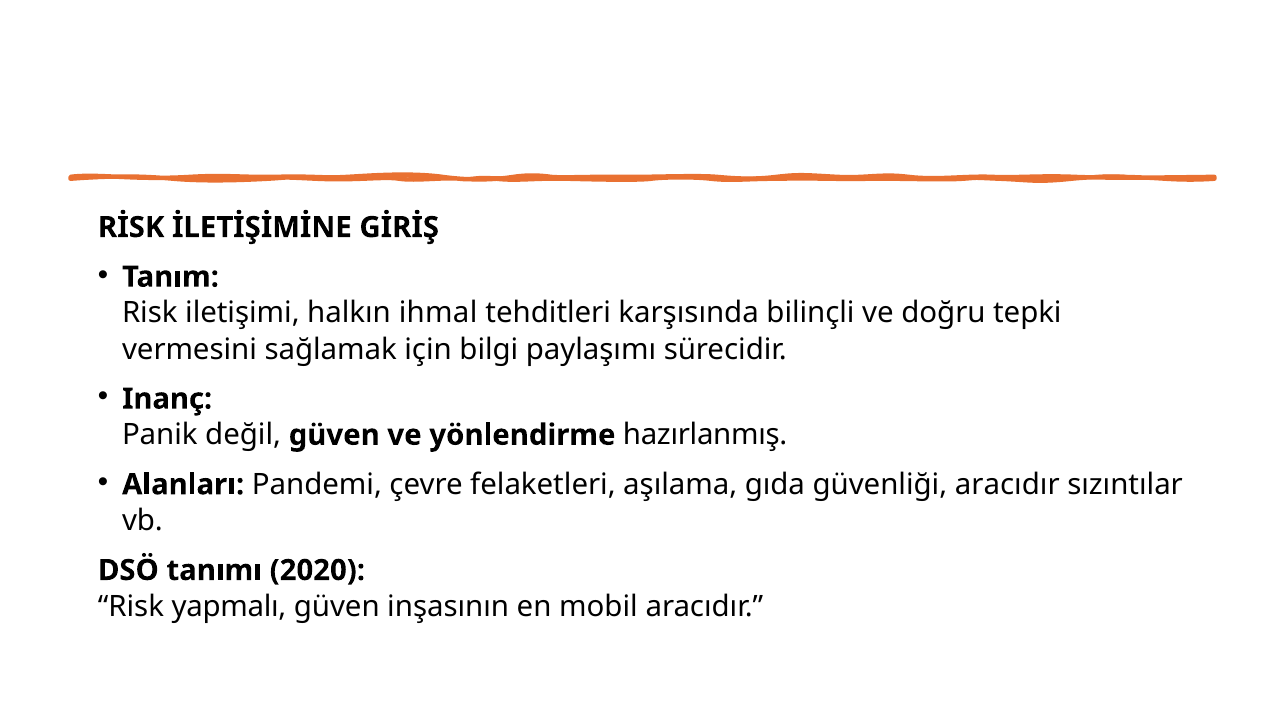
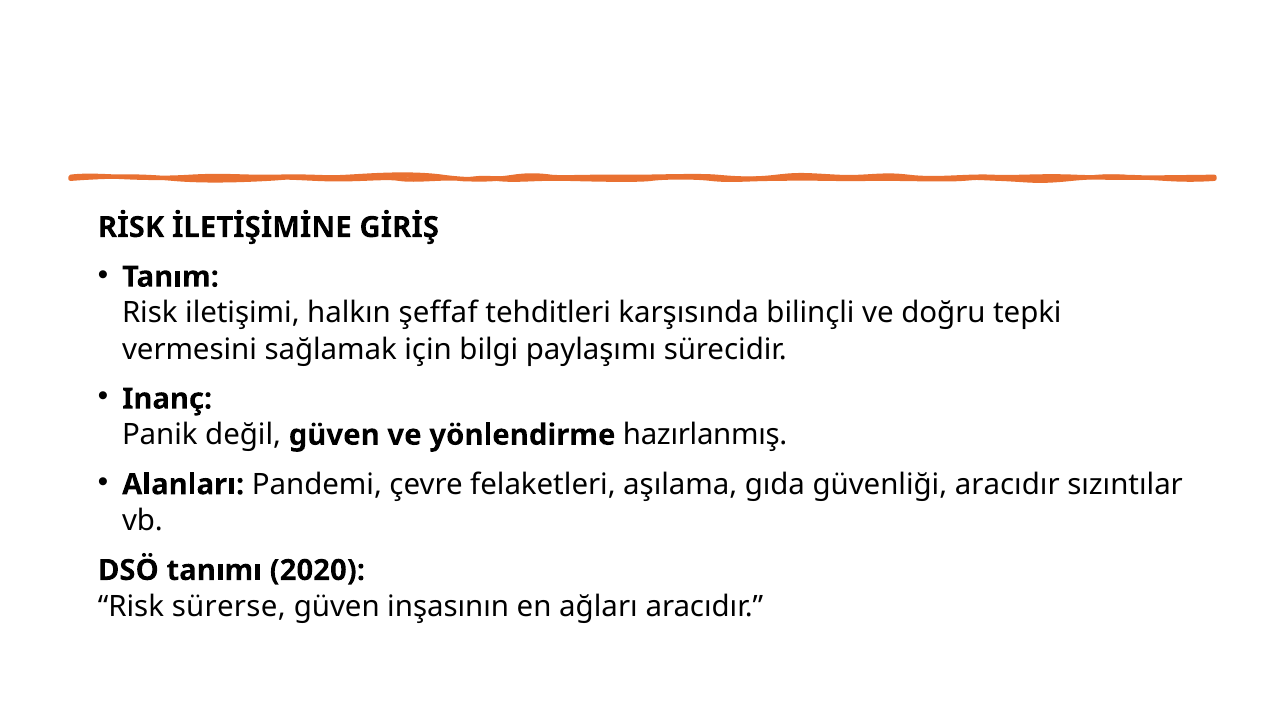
ihmal: ihmal -> şeffaf
yapmalı: yapmalı -> sürerse
mobil: mobil -> ağları
